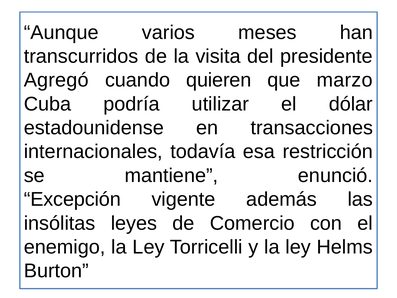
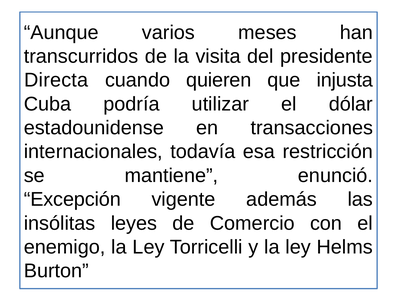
Agregó: Agregó -> Directa
marzo: marzo -> injusta
